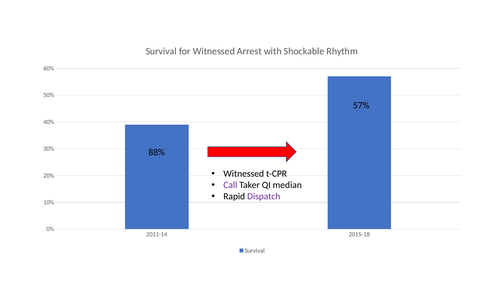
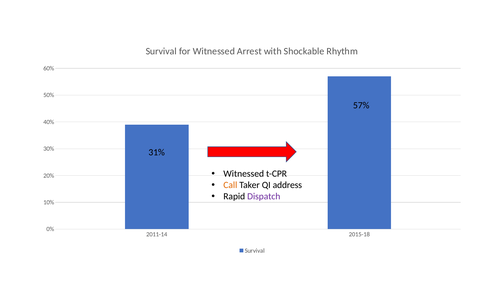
88%: 88% -> 31%
Call colour: purple -> orange
median: median -> address
